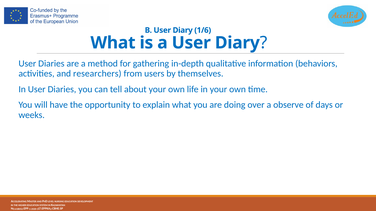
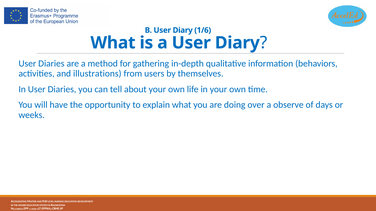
researchers: researchers -> illustrations
